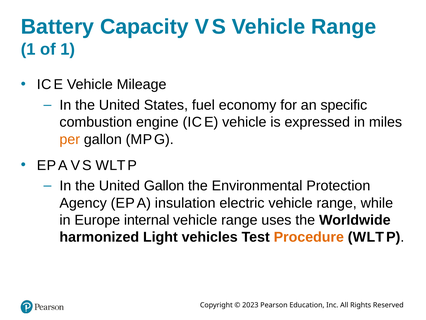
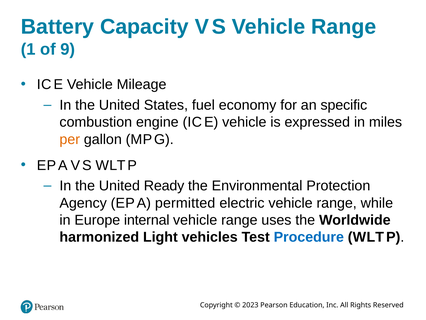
of 1: 1 -> 9
United Gallon: Gallon -> Ready
insulation: insulation -> permitted
Procedure colour: orange -> blue
